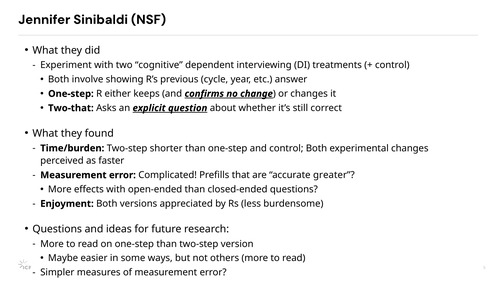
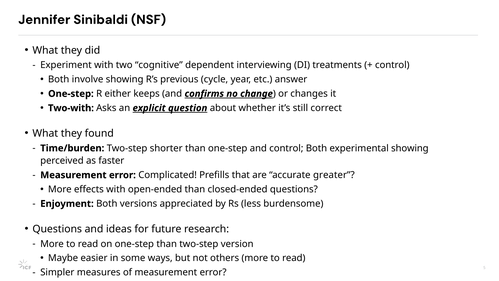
Two-that: Two-that -> Two-with
experimental changes: changes -> showing
